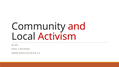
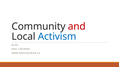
Activism colour: red -> blue
